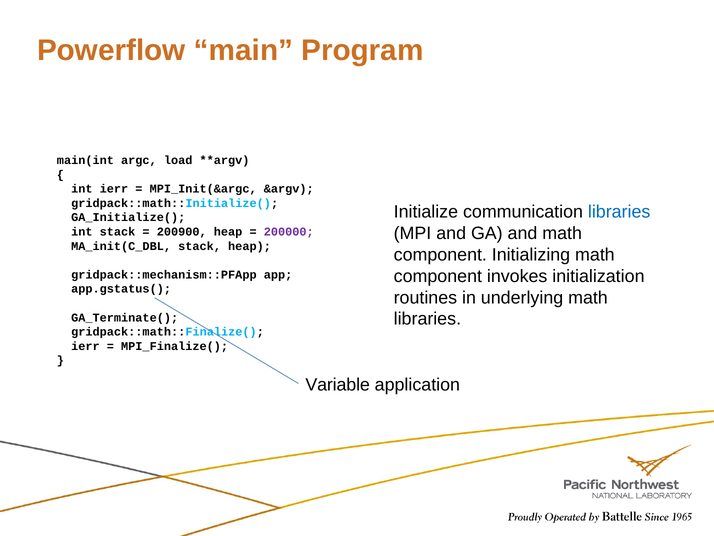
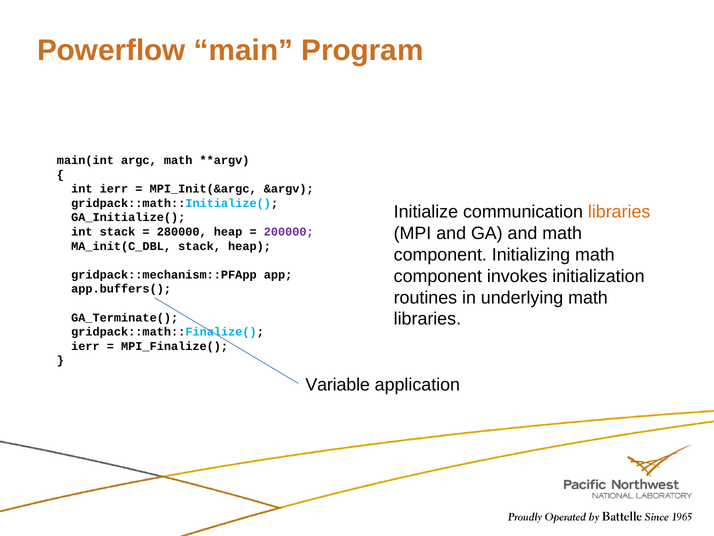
argc load: load -> math
libraries at (619, 212) colour: blue -> orange
200900: 200900 -> 280000
app.gstatus(: app.gstatus( -> app.buffers(
